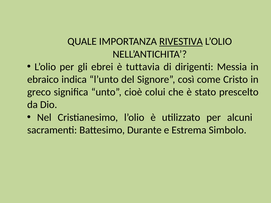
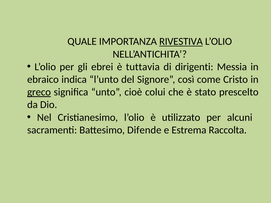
greco underline: none -> present
Durante: Durante -> Difende
Simbolo: Simbolo -> Raccolta
